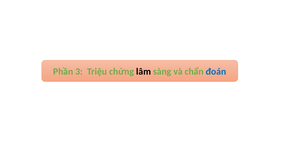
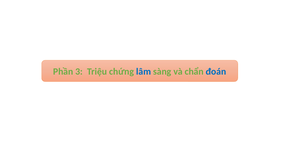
lâm colour: black -> blue
